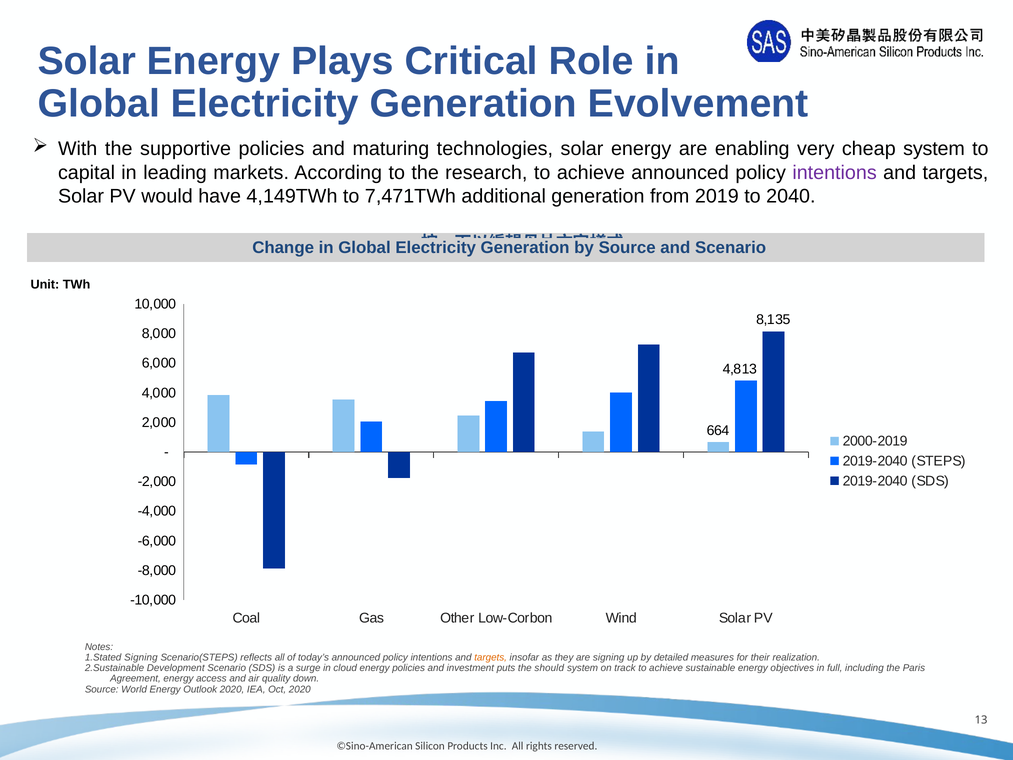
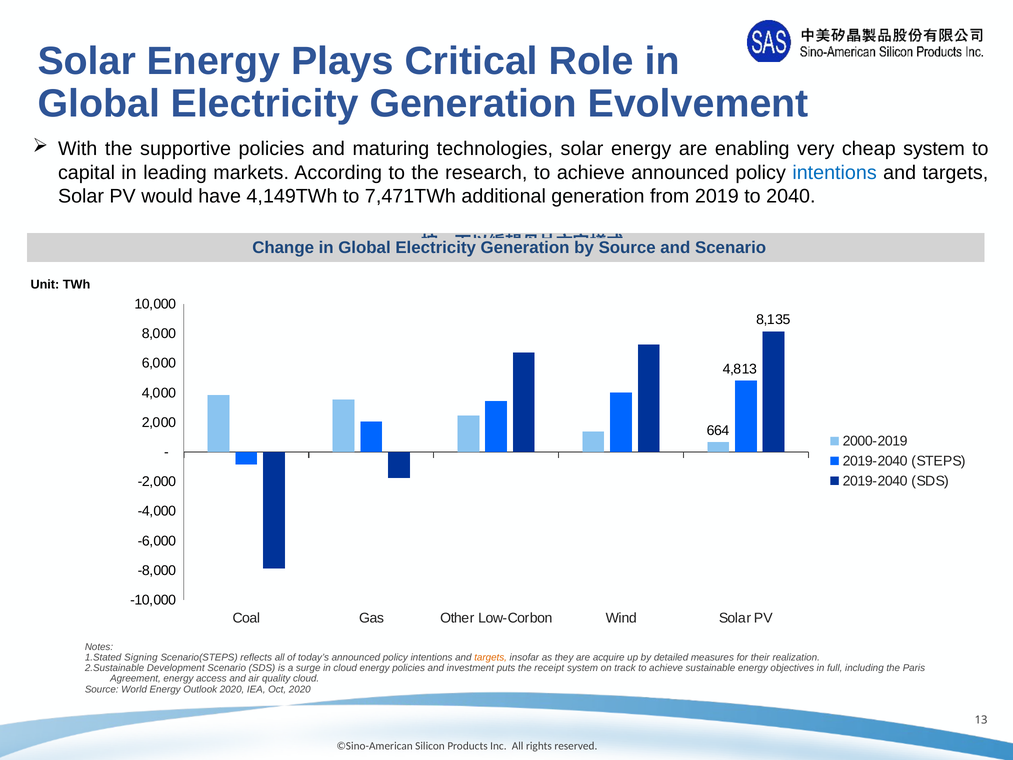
intentions at (835, 172) colour: purple -> blue
are signing: signing -> acquire
should: should -> receipt
quality down: down -> cloud
